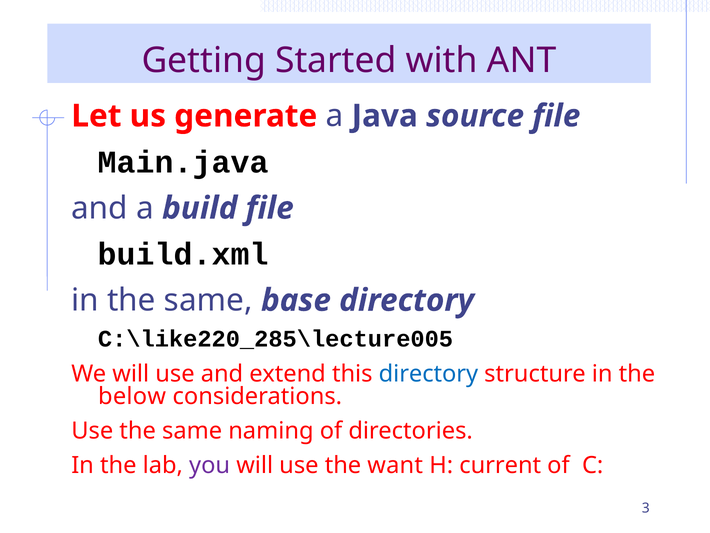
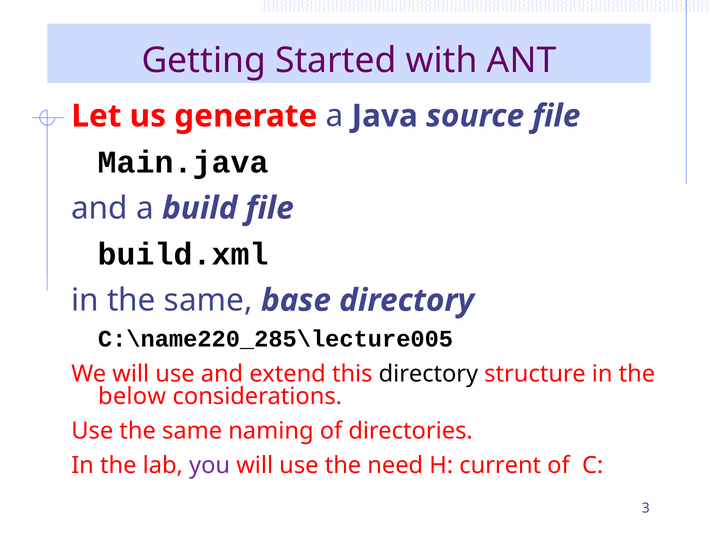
C:\like220_285\lecture005: C:\like220_285\lecture005 -> C:\name220_285\lecture005
directory at (428, 373) colour: blue -> black
want: want -> need
